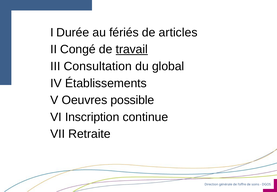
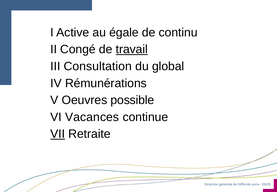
Durée: Durée -> Active
fériés: fériés -> égale
articles: articles -> continu
Établissements: Établissements -> Rémunérations
Inscription: Inscription -> Vacances
VII underline: none -> present
